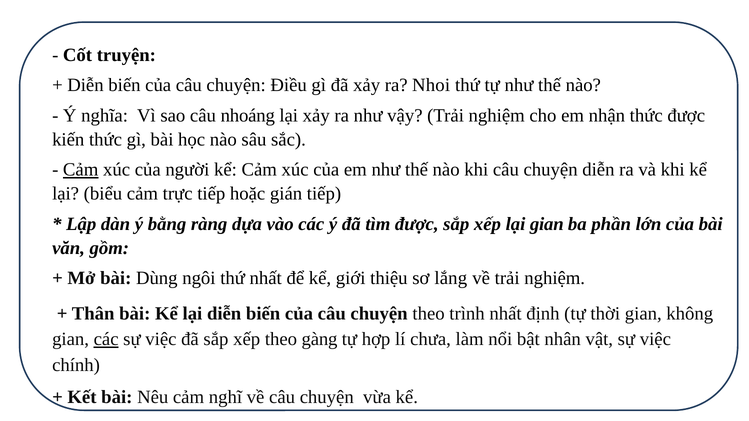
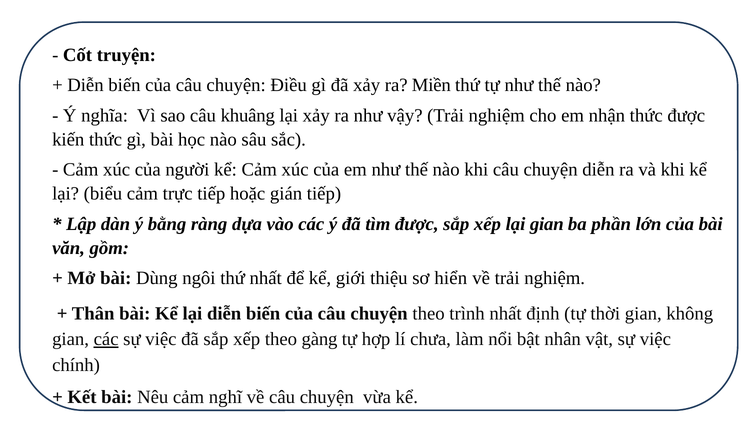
Nhoi: Nhoi -> Miền
nhoáng: nhoáng -> khuâng
Cảm at (81, 170) underline: present -> none
lắng: lắng -> hiển
